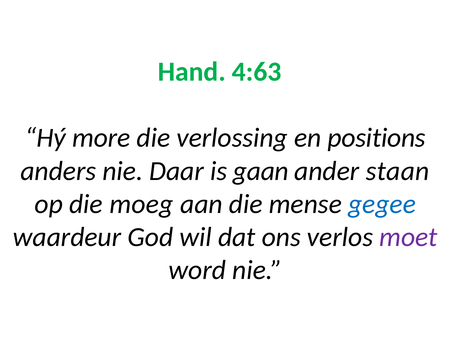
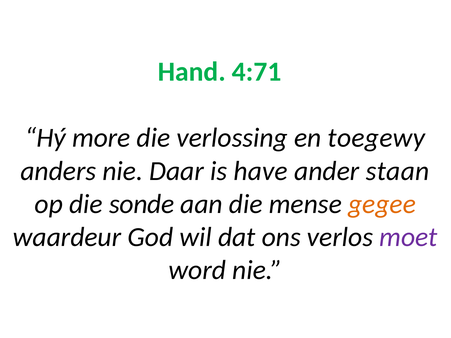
4:63: 4:63 -> 4:71
positions: positions -> toegewy
gaan: gaan -> have
moeg: moeg -> sonde
gegee colour: blue -> orange
